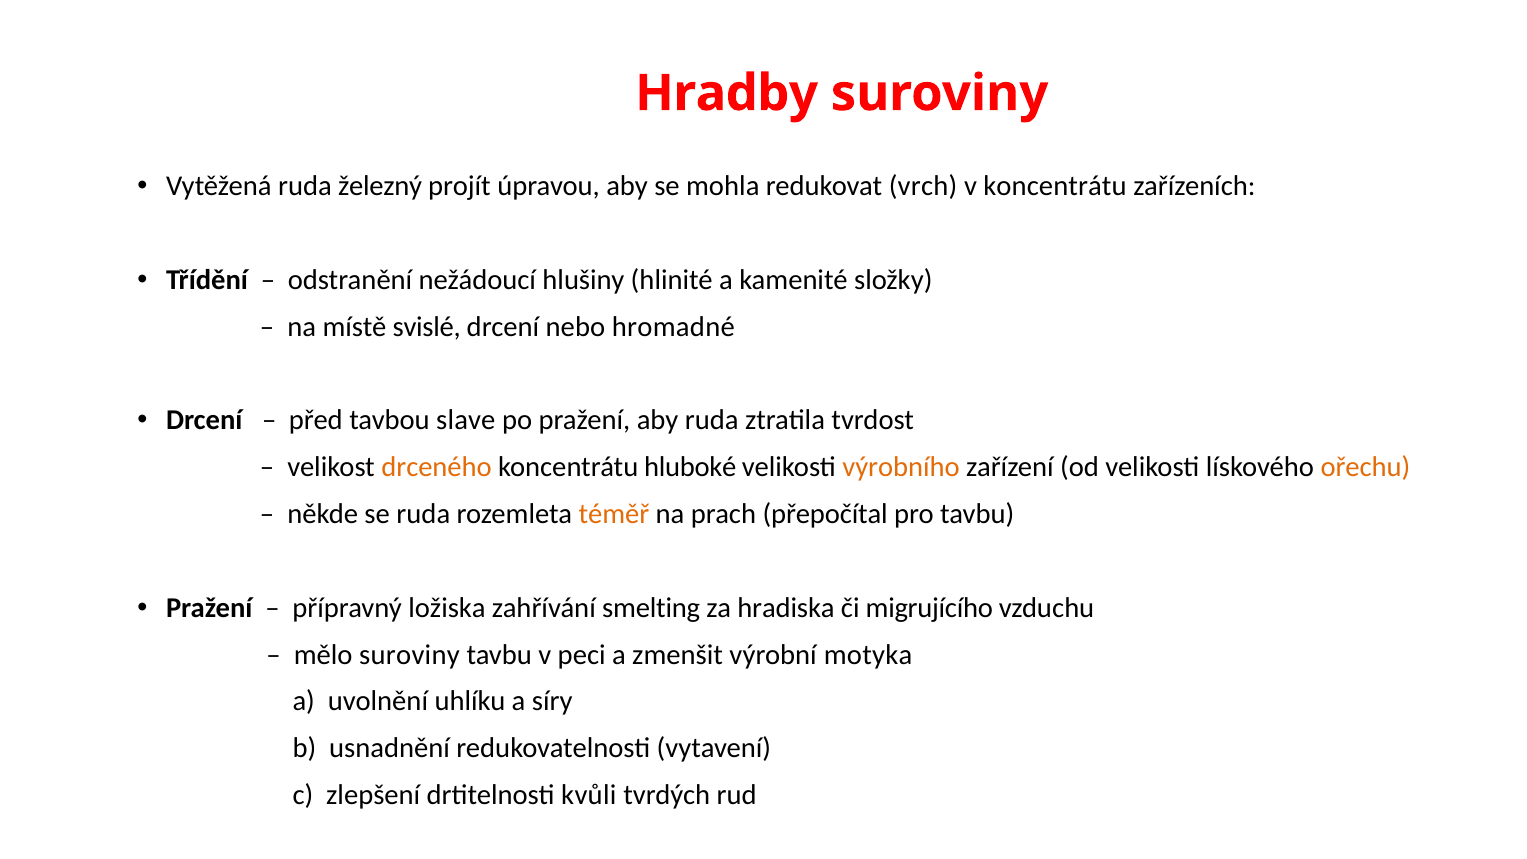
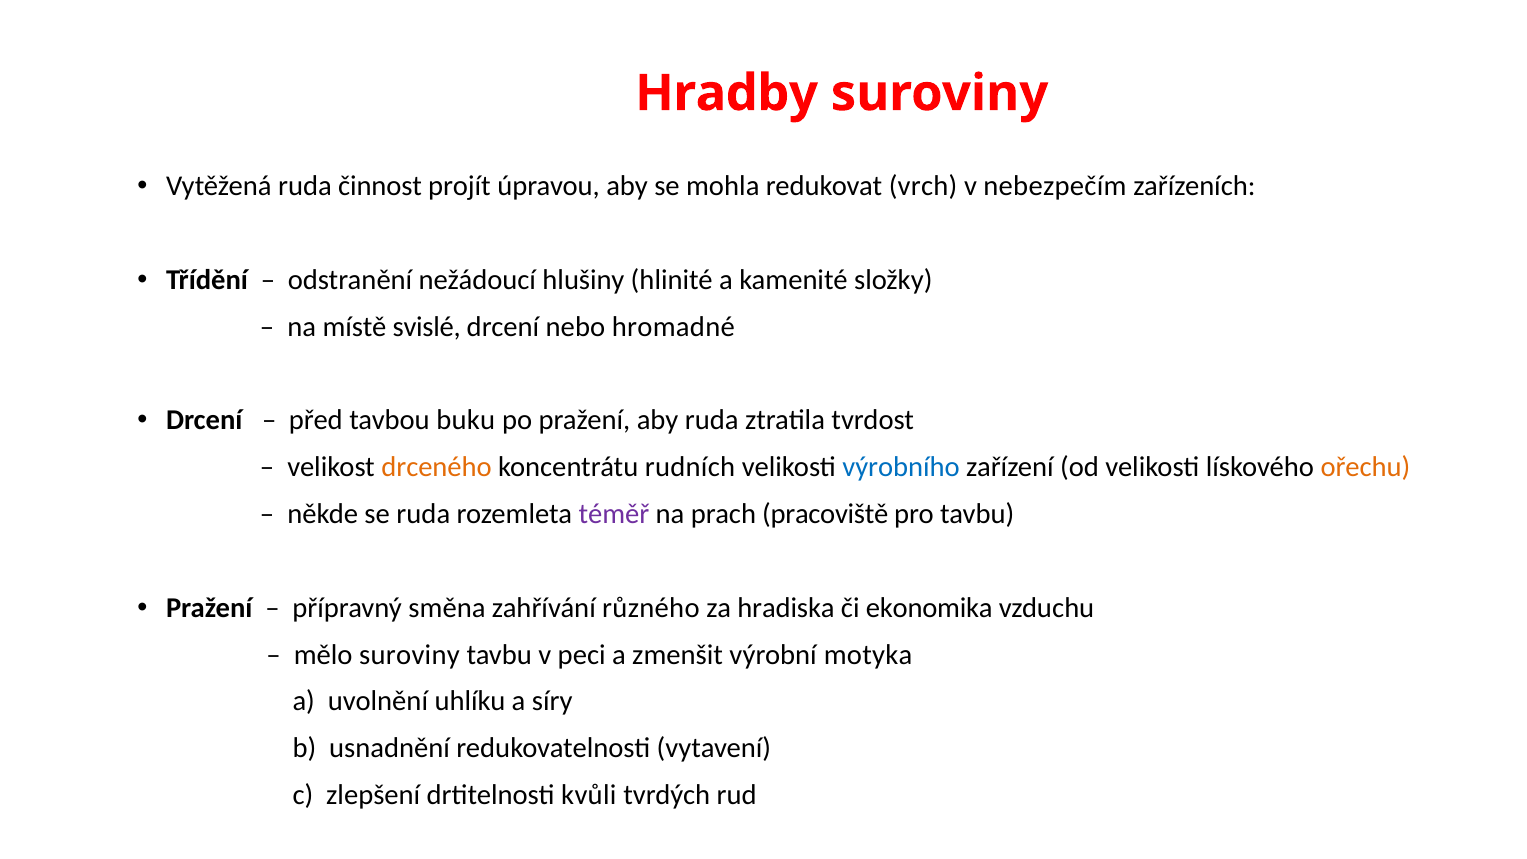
železný: železný -> činnost
v koncentrátu: koncentrátu -> nebezpečím
slave: slave -> buku
hluboké: hluboké -> rudních
výrobního colour: orange -> blue
téměř colour: orange -> purple
přepočítal: přepočítal -> pracoviště
ložiska: ložiska -> směna
smelting: smelting -> různého
migrujícího: migrujícího -> ekonomika
